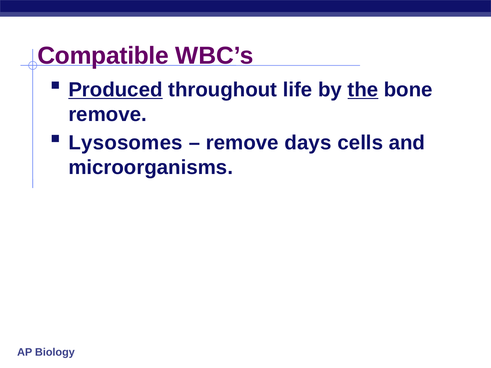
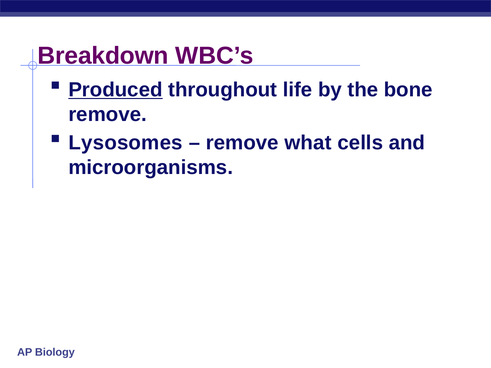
Compatible: Compatible -> Breakdown
the underline: present -> none
days: days -> what
